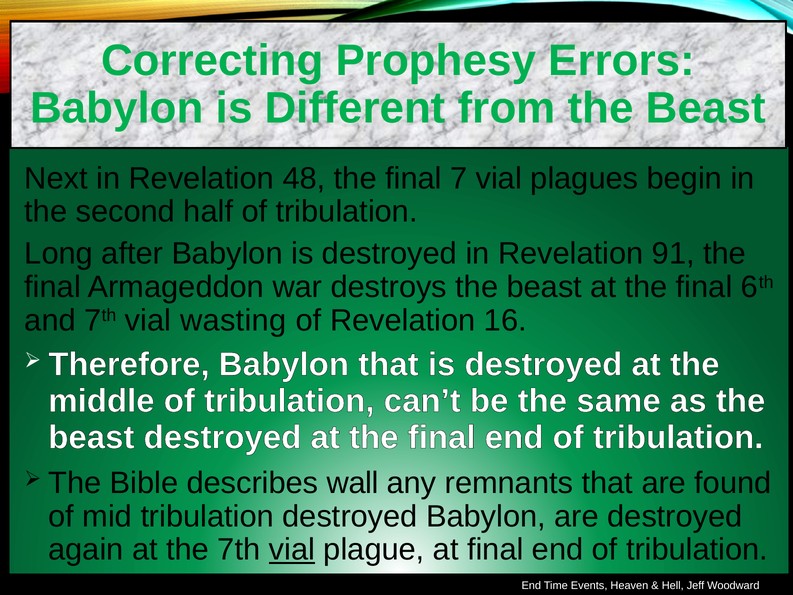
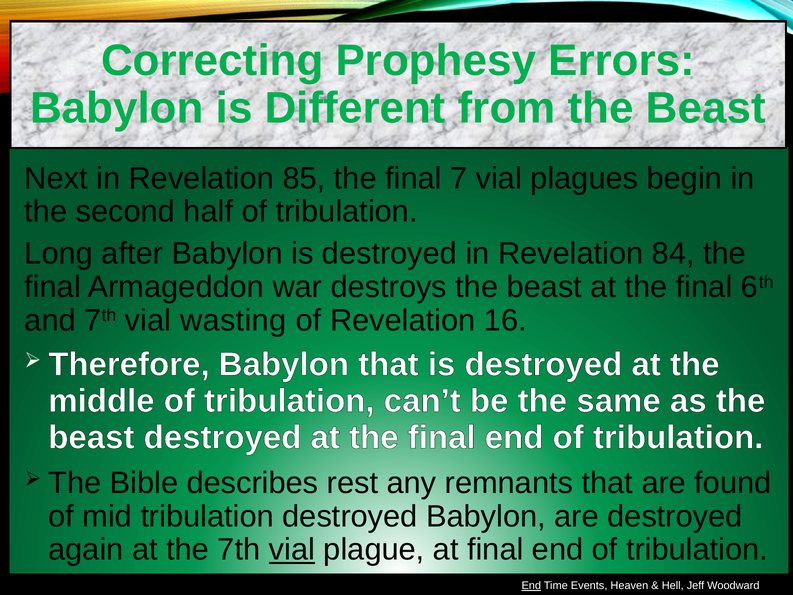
48: 48 -> 85
91: 91 -> 84
wall: wall -> rest
End at (531, 586) underline: none -> present
